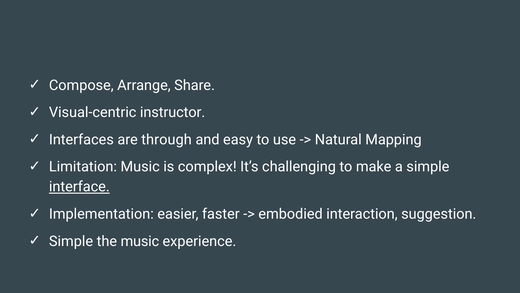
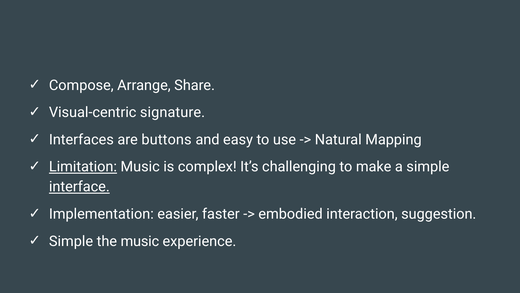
instructor: instructor -> signature
through: through -> buttons
Limitation underline: none -> present
